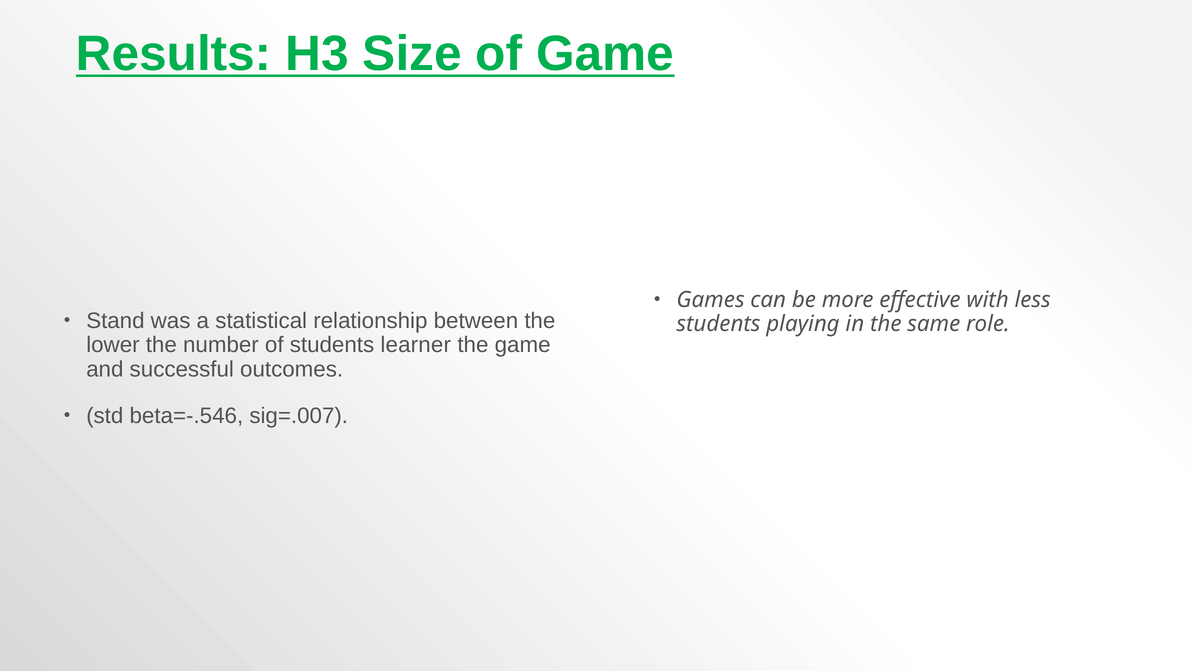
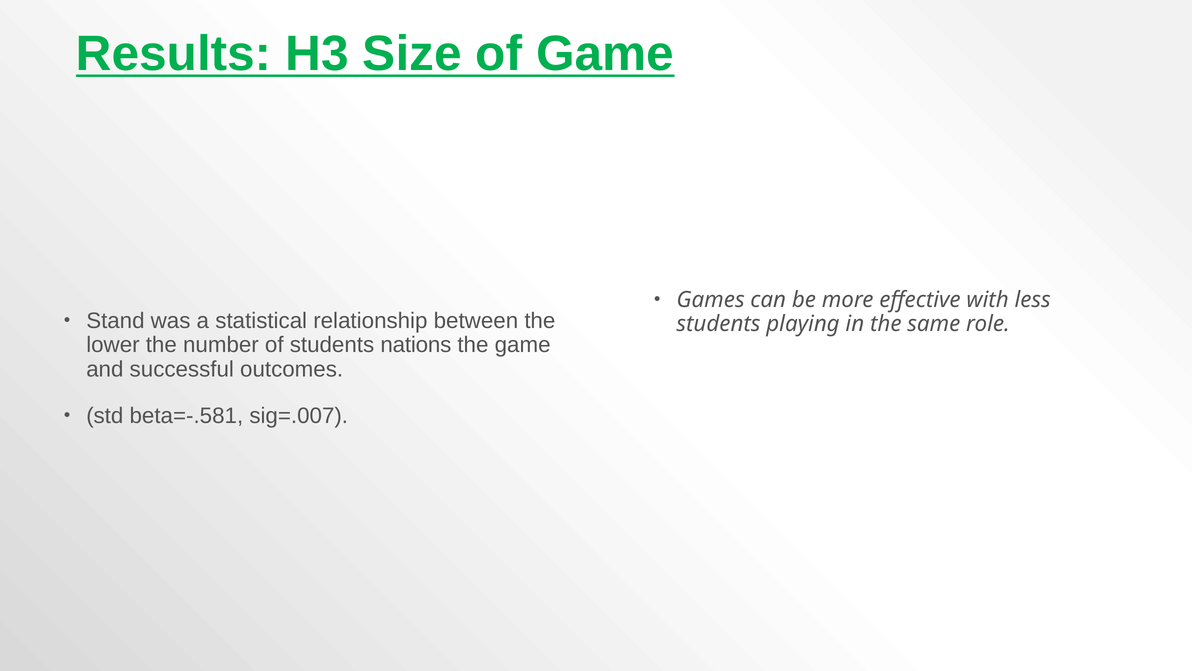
learner: learner -> nations
beta=-.546: beta=-.546 -> beta=-.581
